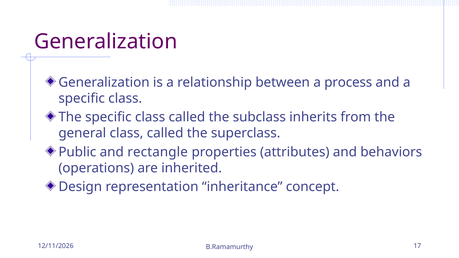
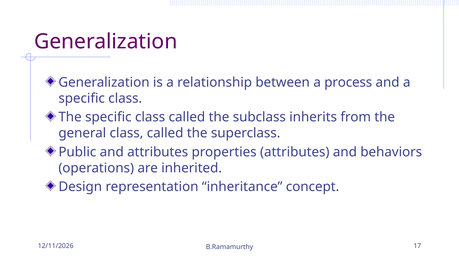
and rectangle: rectangle -> attributes
